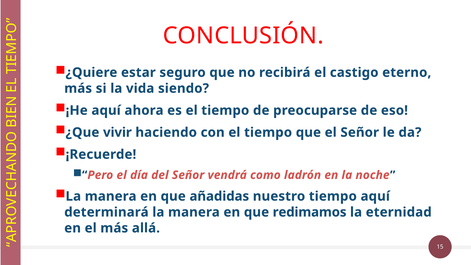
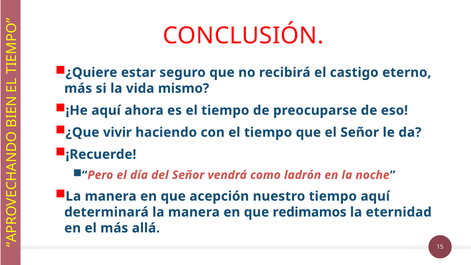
siendo: siendo -> mismo
añadidas: añadidas -> acepción
